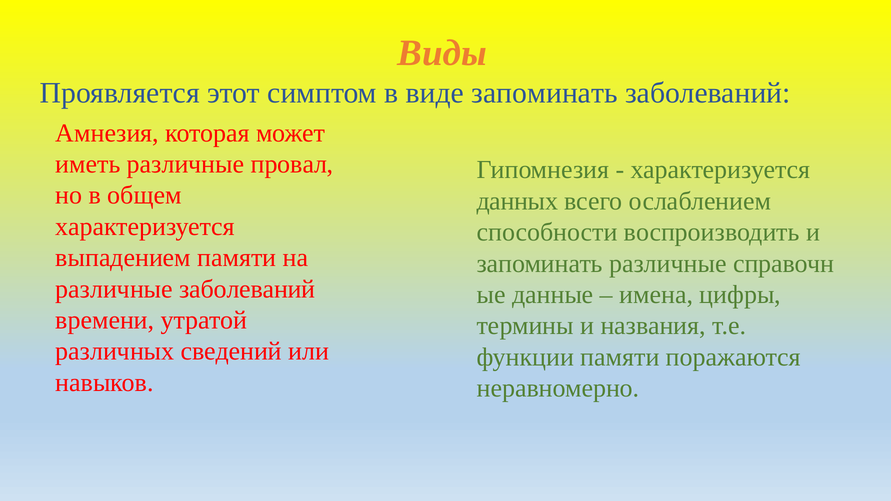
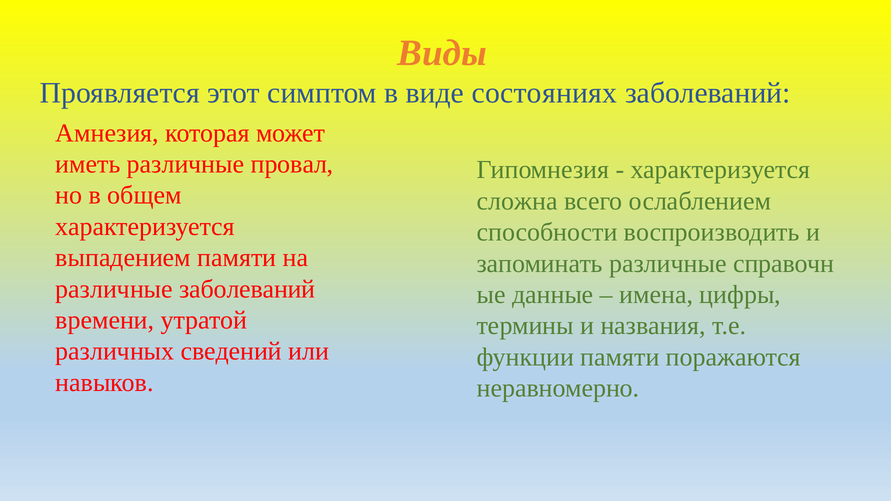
виде запоминать: запоминать -> состояниях
данных: данных -> сложна
